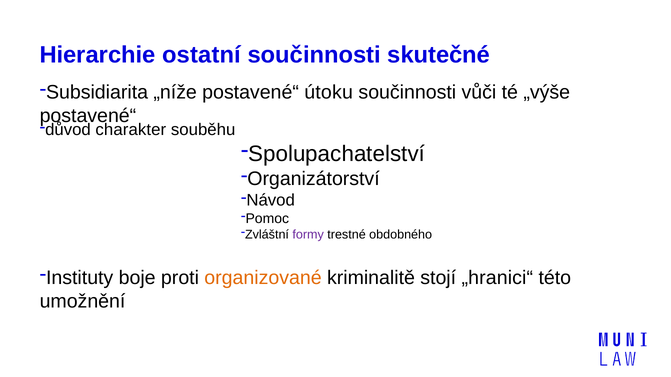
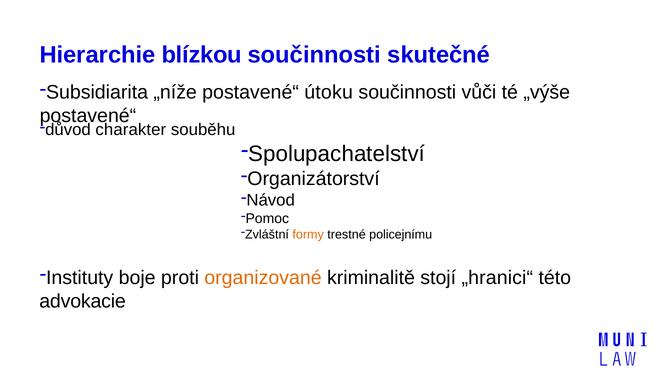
ostatní: ostatní -> blízkou
formy colour: purple -> orange
obdobného: obdobného -> policejnímu
umožnění: umožnění -> advokacie
